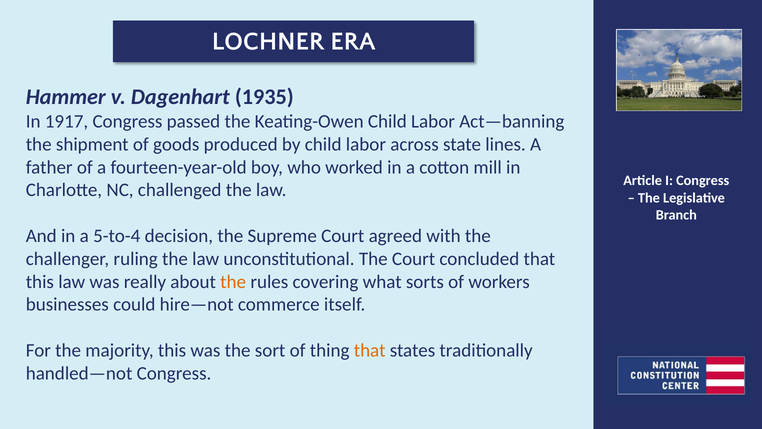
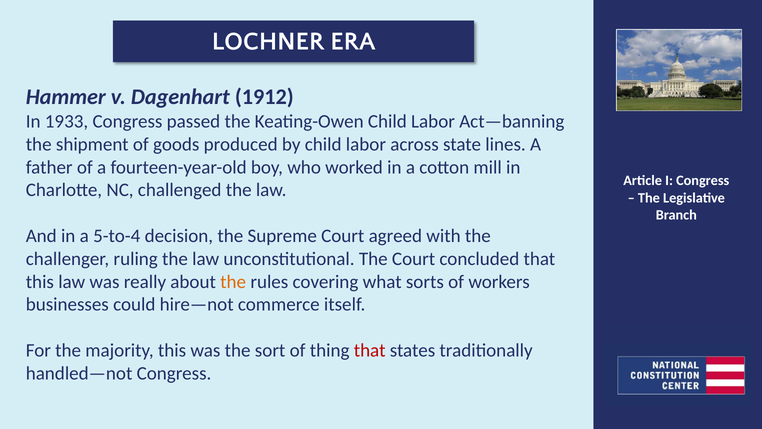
1935: 1935 -> 1912
1917: 1917 -> 1933
that at (370, 350) colour: orange -> red
